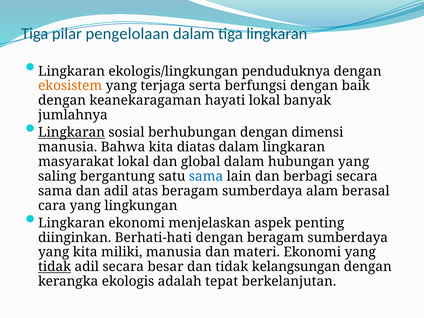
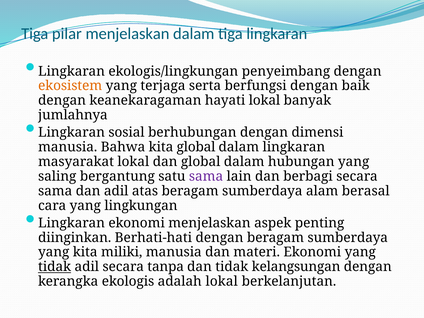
pilar pengelolaan: pengelolaan -> menjelaskan
penduduknya: penduduknya -> penyeimbang
Lingkaran at (72, 132) underline: present -> none
kita diatas: diatas -> global
sama at (206, 176) colour: blue -> purple
besar: besar -> tanpa
adalah tepat: tepat -> lokal
